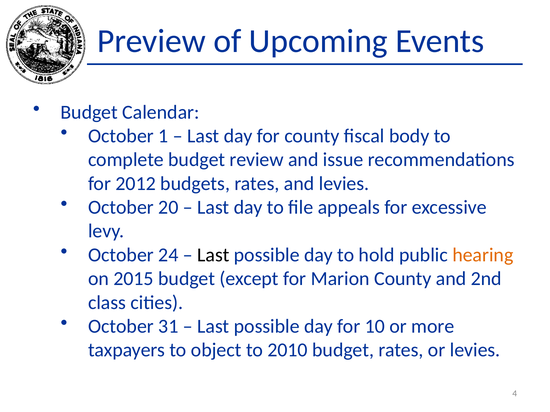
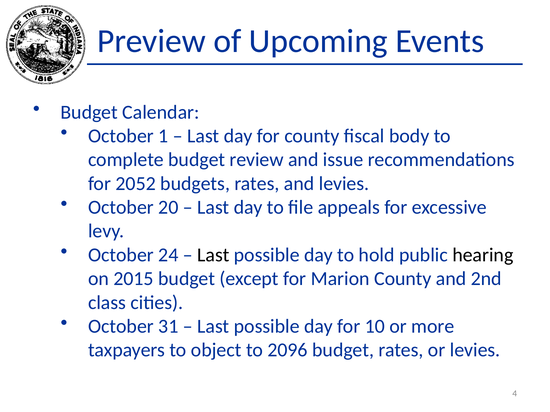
2012: 2012 -> 2052
hearing colour: orange -> black
2010: 2010 -> 2096
